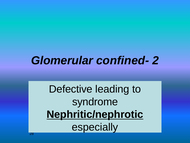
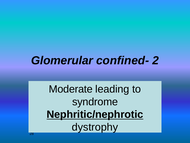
Defective: Defective -> Moderate
especially: especially -> dystrophy
